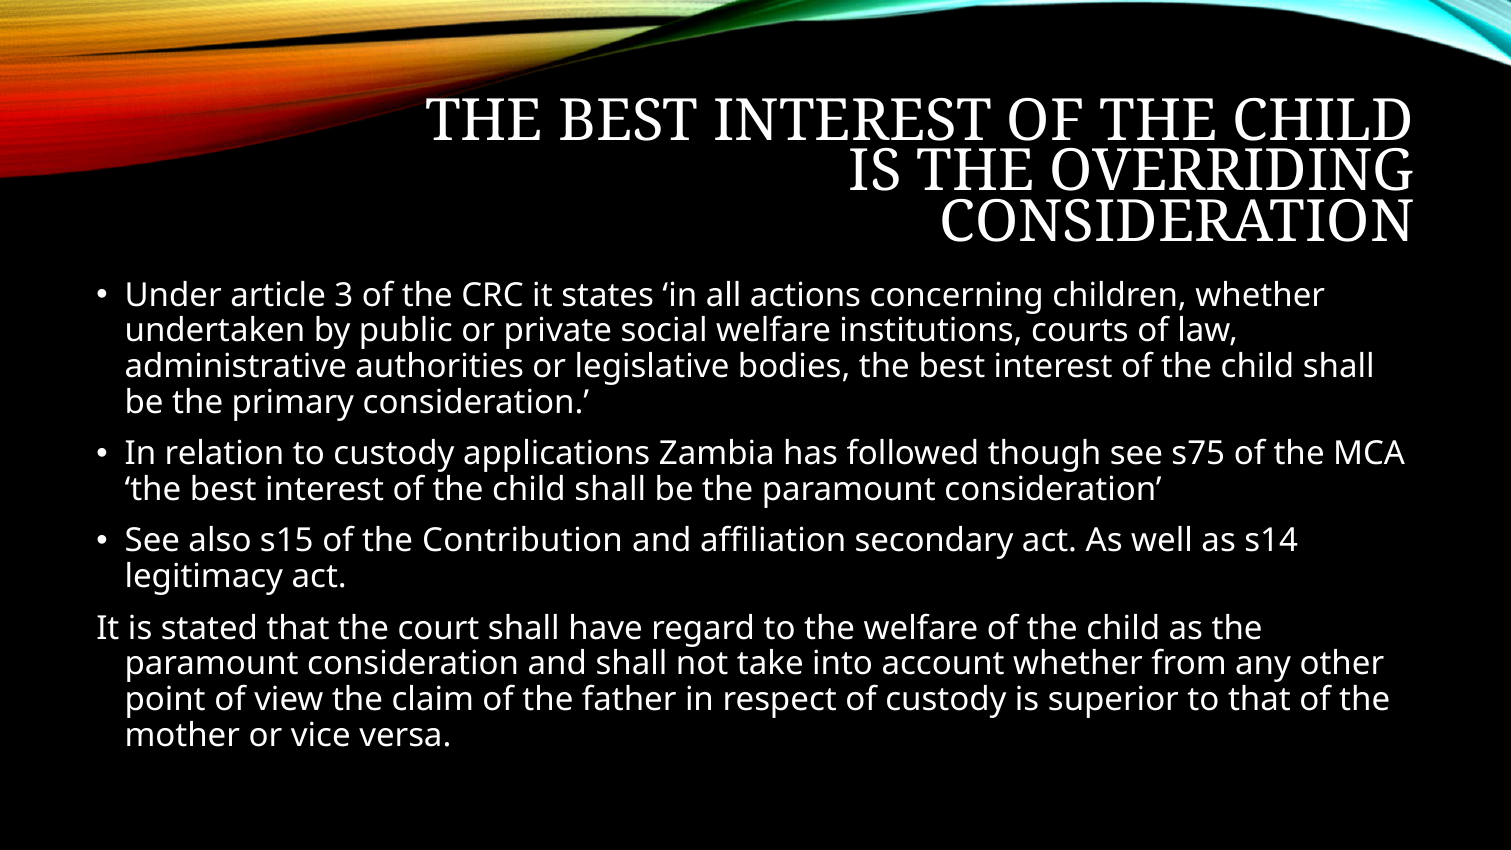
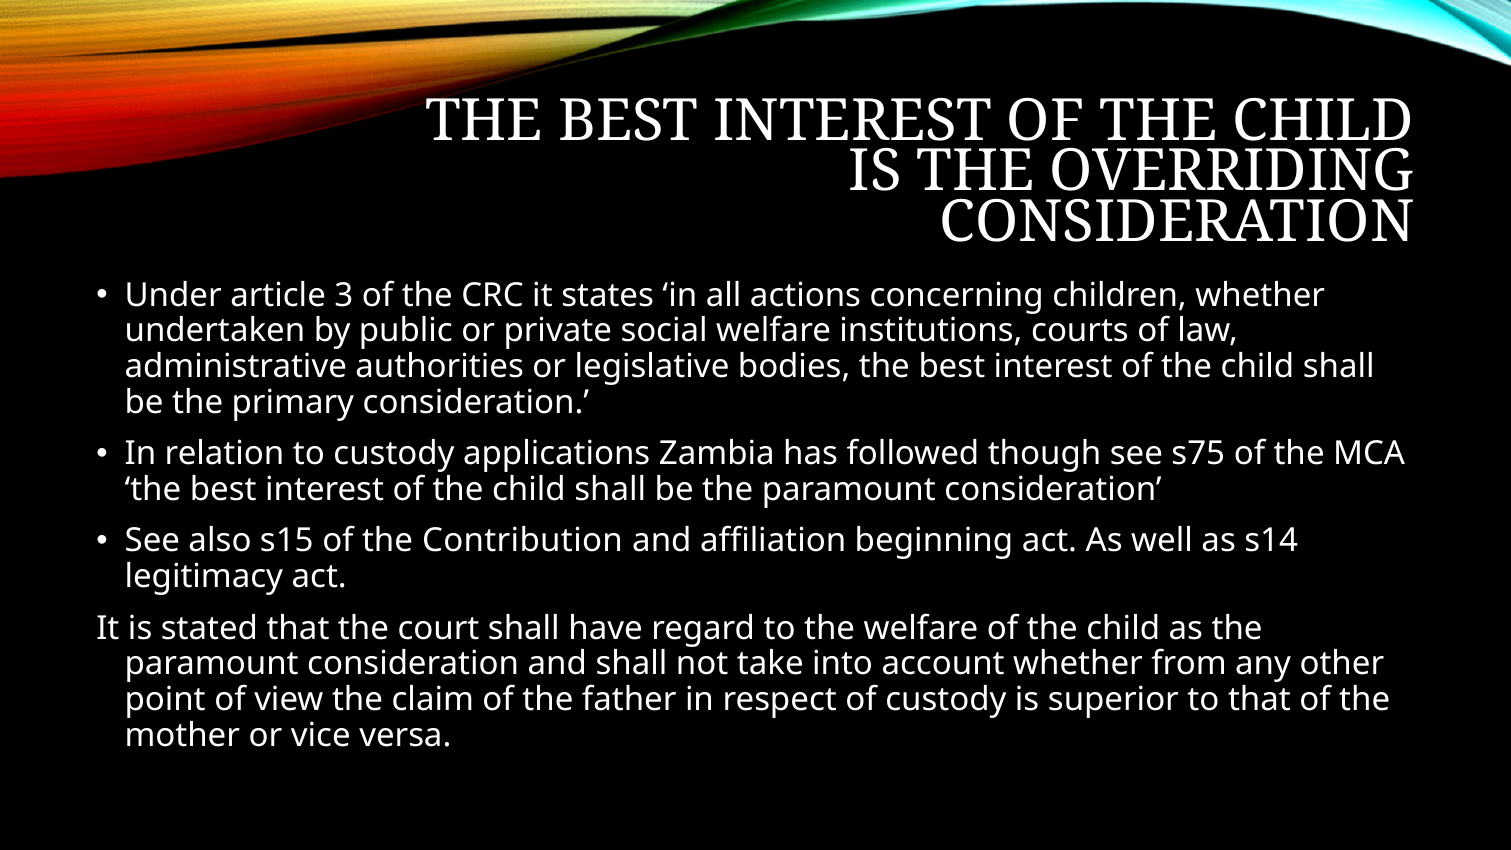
secondary: secondary -> beginning
